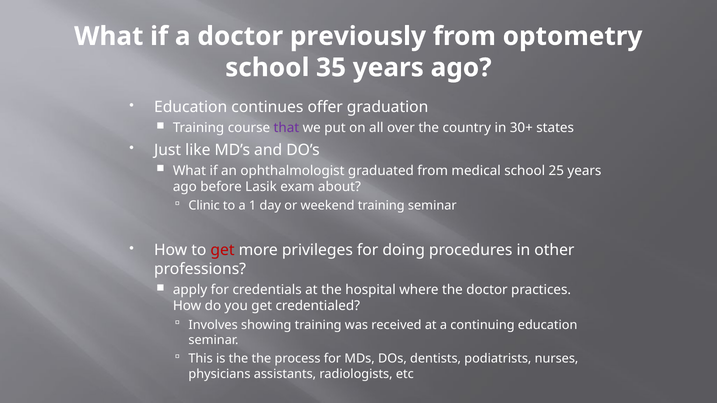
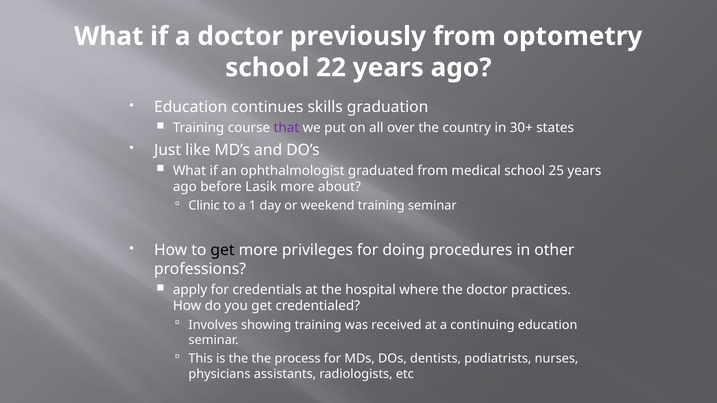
35: 35 -> 22
offer: offer -> skills
Lasik exam: exam -> more
get at (223, 250) colour: red -> black
